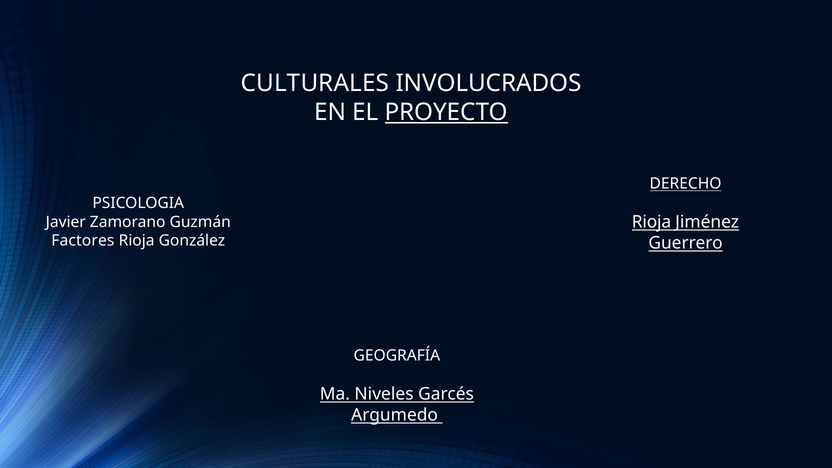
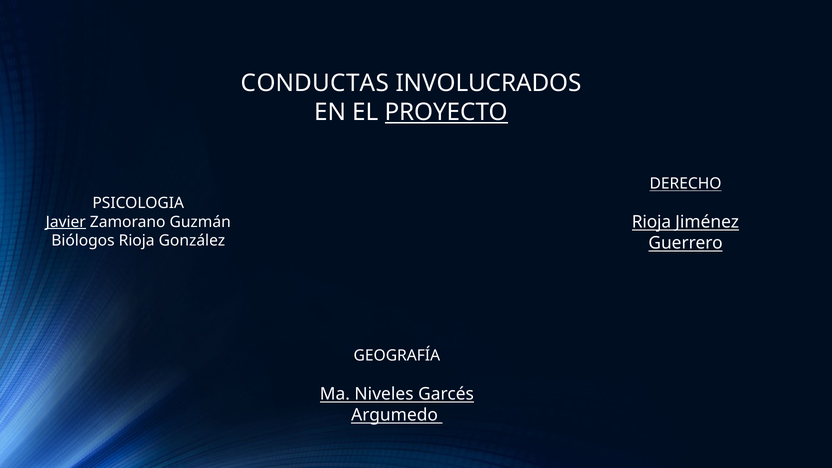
CULTURALES: CULTURALES -> CONDUCTAS
Javier underline: none -> present
Factores: Factores -> Biólogos
